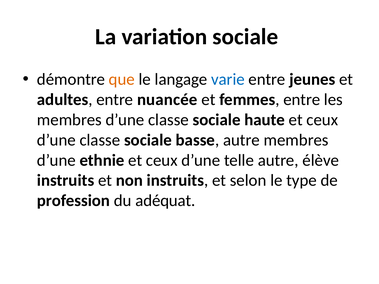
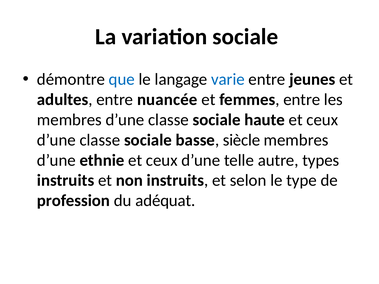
que colour: orange -> blue
basse autre: autre -> siècle
élève: élève -> types
